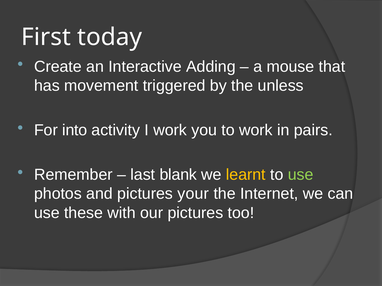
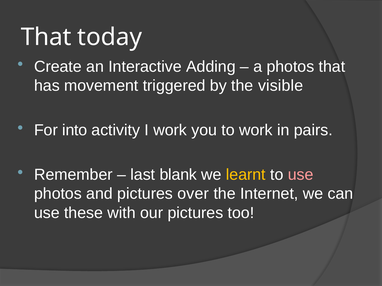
First at (46, 37): First -> That
a mouse: mouse -> photos
unless: unless -> visible
use at (301, 175) colour: light green -> pink
your: your -> over
